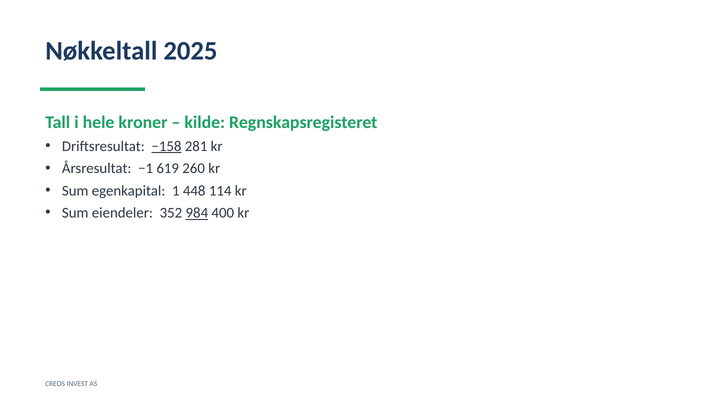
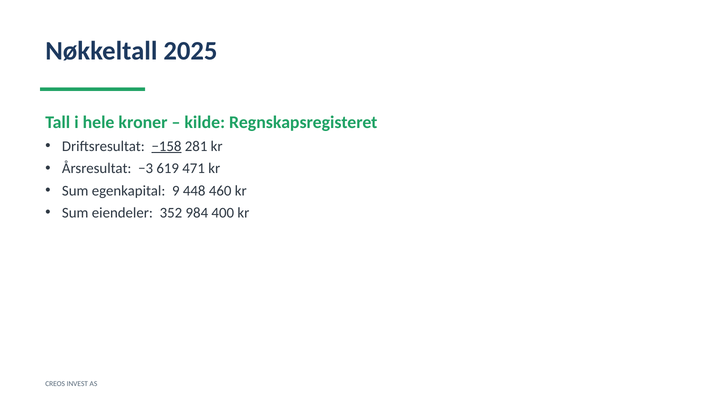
−1: −1 -> −3
260: 260 -> 471
1: 1 -> 9
114: 114 -> 460
984 underline: present -> none
